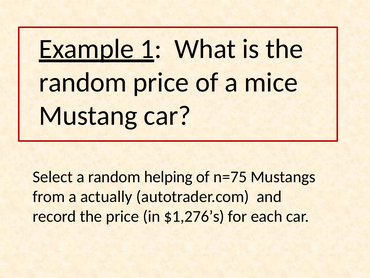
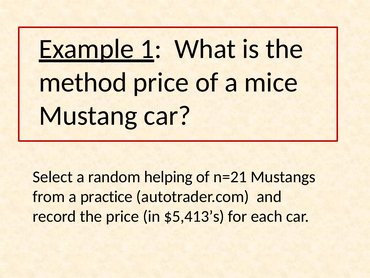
random at (83, 82): random -> method
n=75: n=75 -> n=21
actually: actually -> practice
$1,276’s: $1,276’s -> $5,413’s
